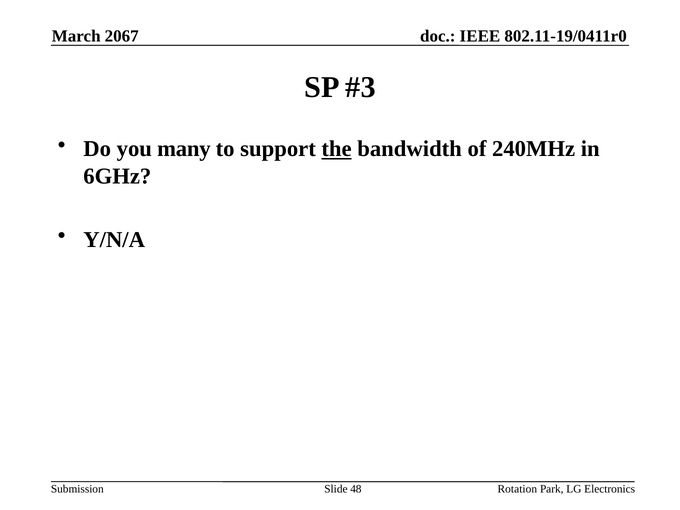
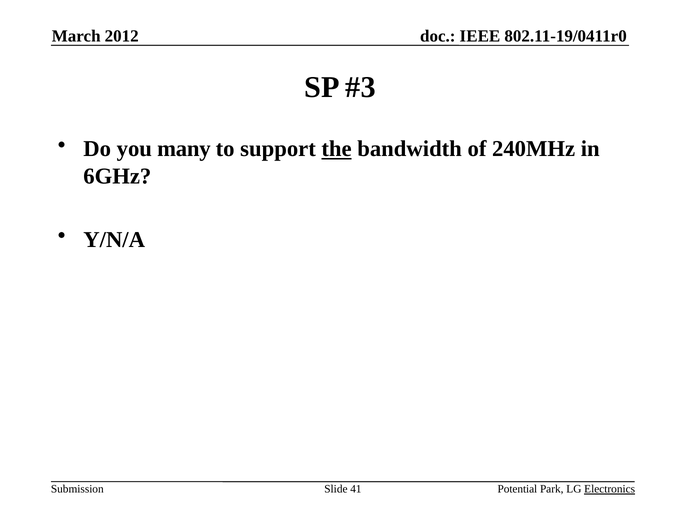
2067: 2067 -> 2012
48: 48 -> 41
Rotation: Rotation -> Potential
Electronics underline: none -> present
